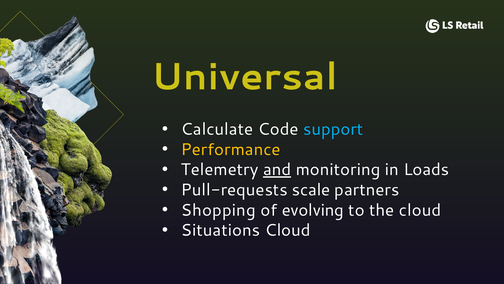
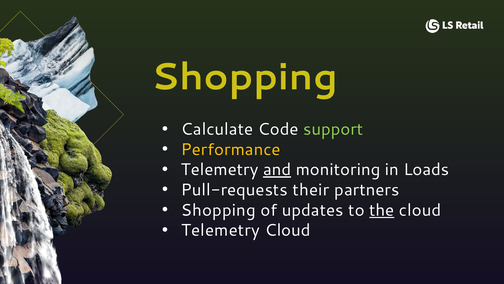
Universal at (244, 77): Universal -> Shopping
support colour: light blue -> light green
scale: scale -> their
evolving: evolving -> updates
the underline: none -> present
Situations at (220, 230): Situations -> Telemetry
